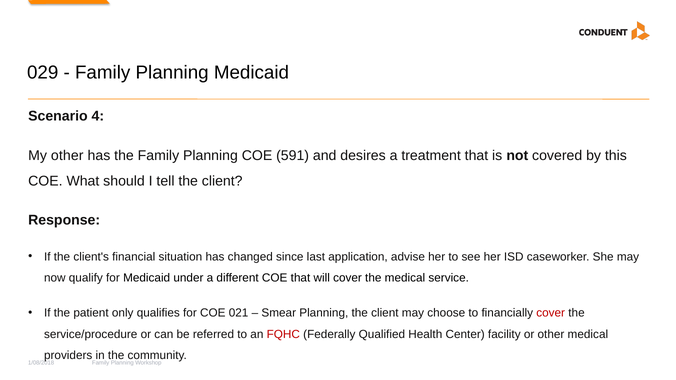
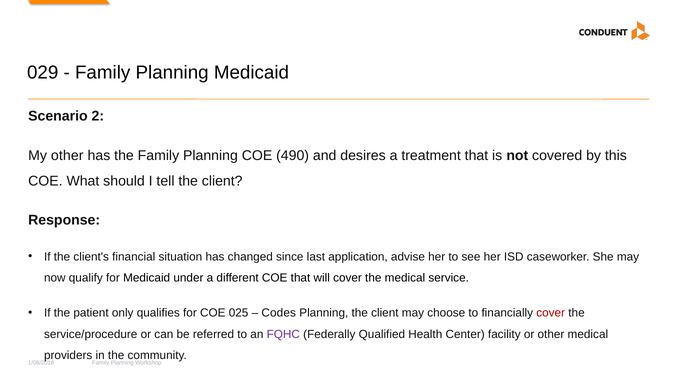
4: 4 -> 2
591: 591 -> 490
021: 021 -> 025
Smear: Smear -> Codes
FQHC colour: red -> purple
